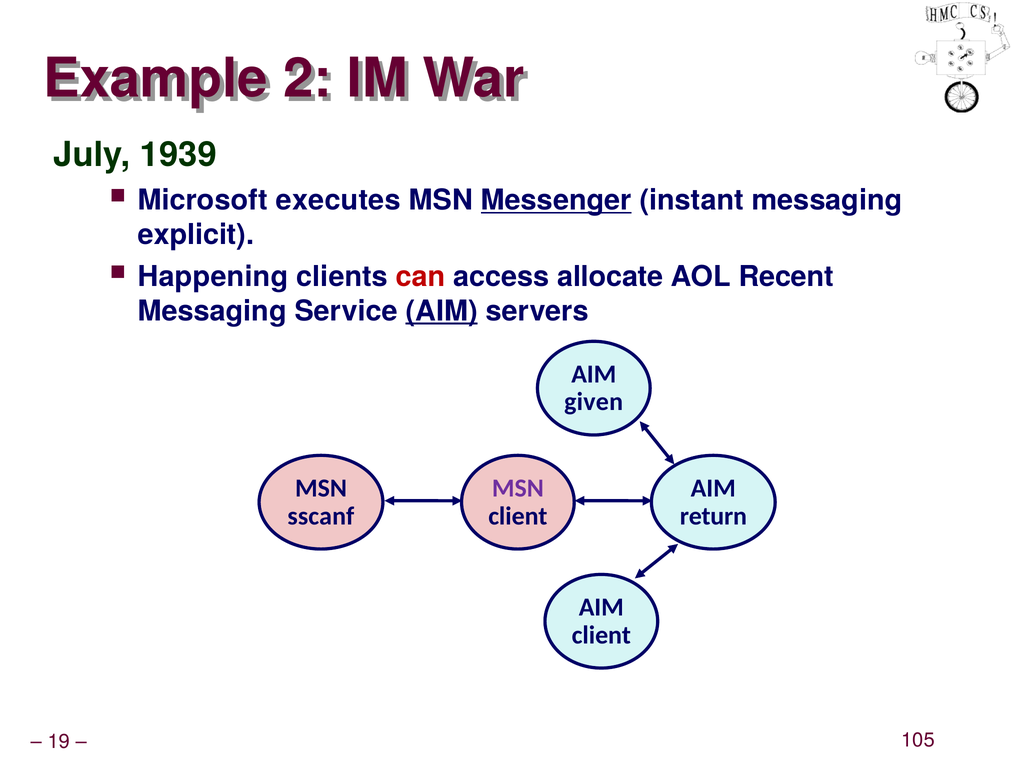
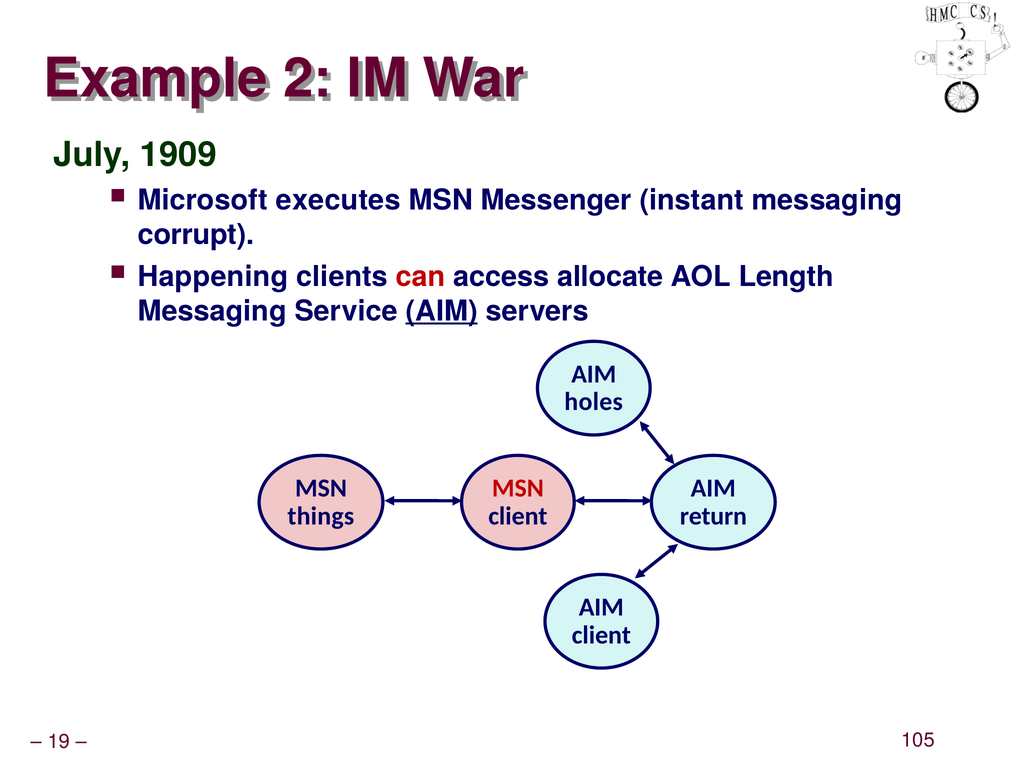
1939: 1939 -> 1909
Messenger underline: present -> none
explicit: explicit -> corrupt
Recent: Recent -> Length
given: given -> holes
MSN at (518, 488) colour: purple -> red
sscanf: sscanf -> things
